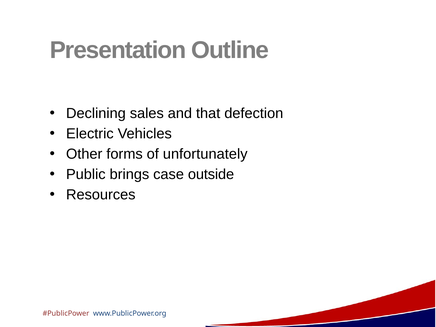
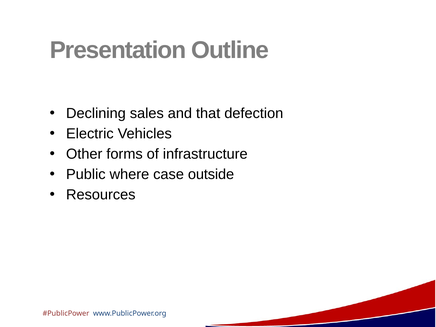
unfortunately: unfortunately -> infrastructure
brings: brings -> where
